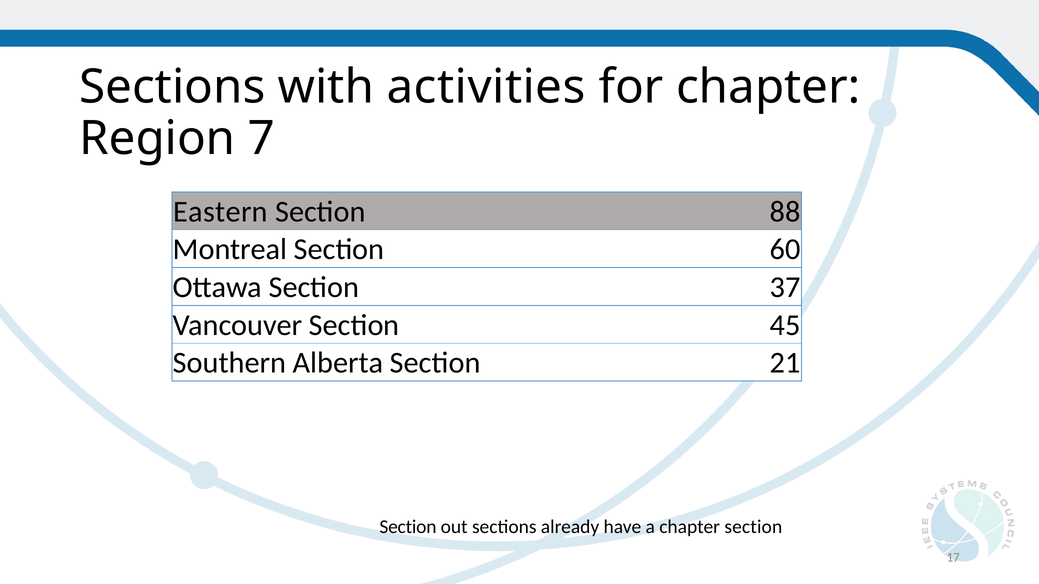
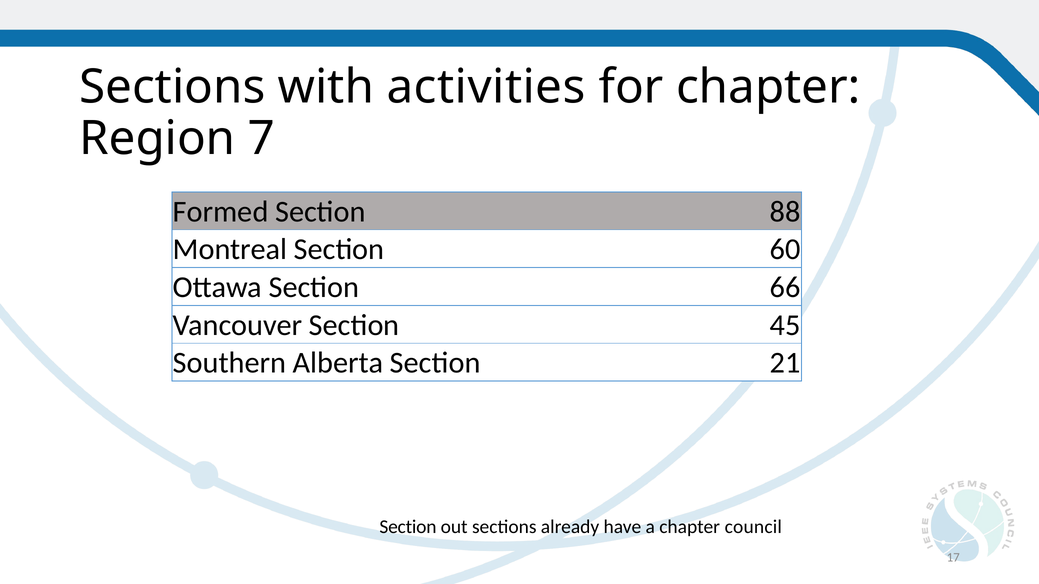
Eastern: Eastern -> Formed
37: 37 -> 66
chapter section: section -> council
